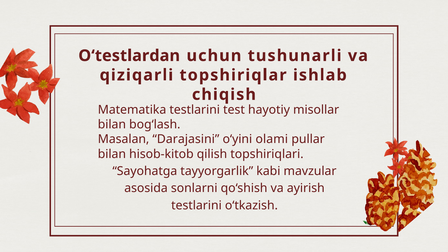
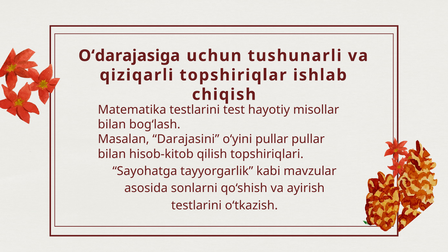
O‘testlardan: O‘testlardan -> O‘darajasiga
o‘yini olami: olami -> pullar
